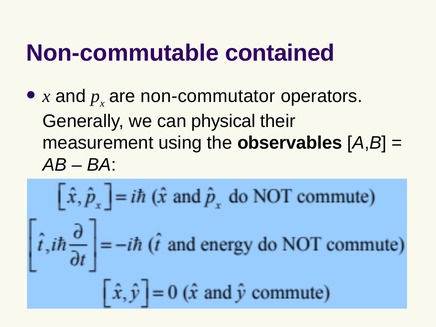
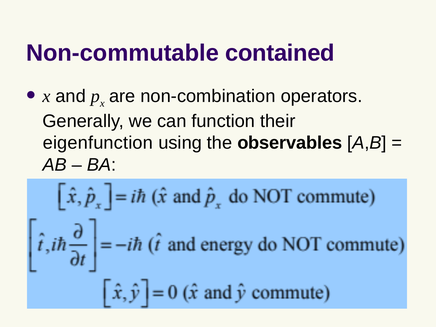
non-commutator: non-commutator -> non-combination
physical: physical -> function
measurement: measurement -> eigenfunction
